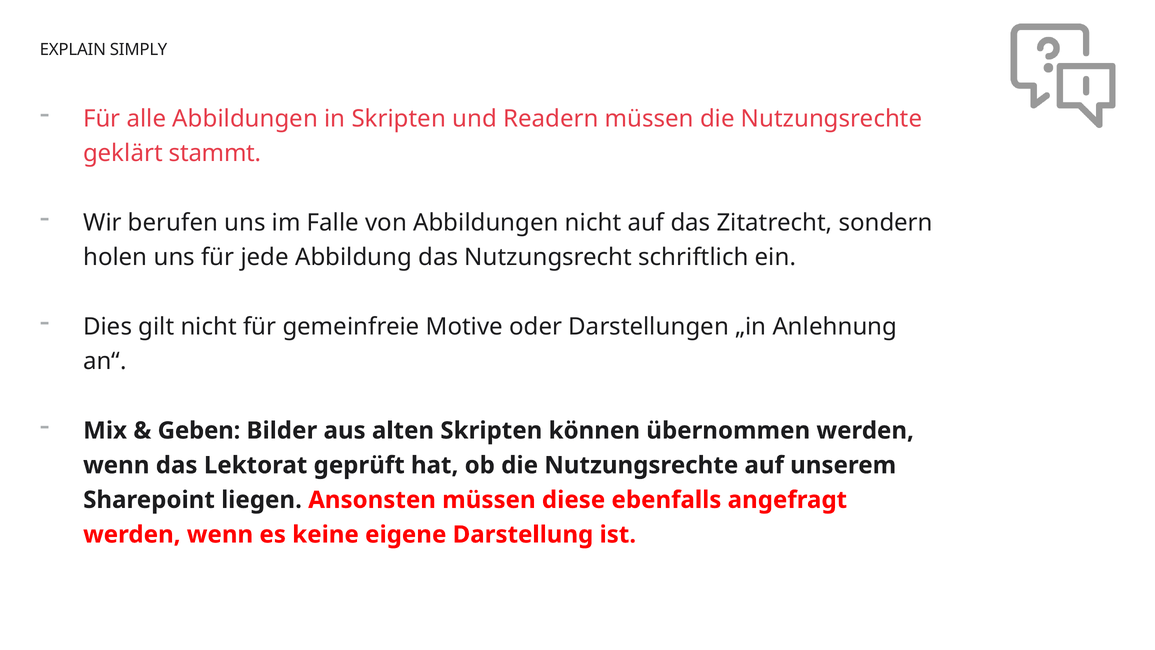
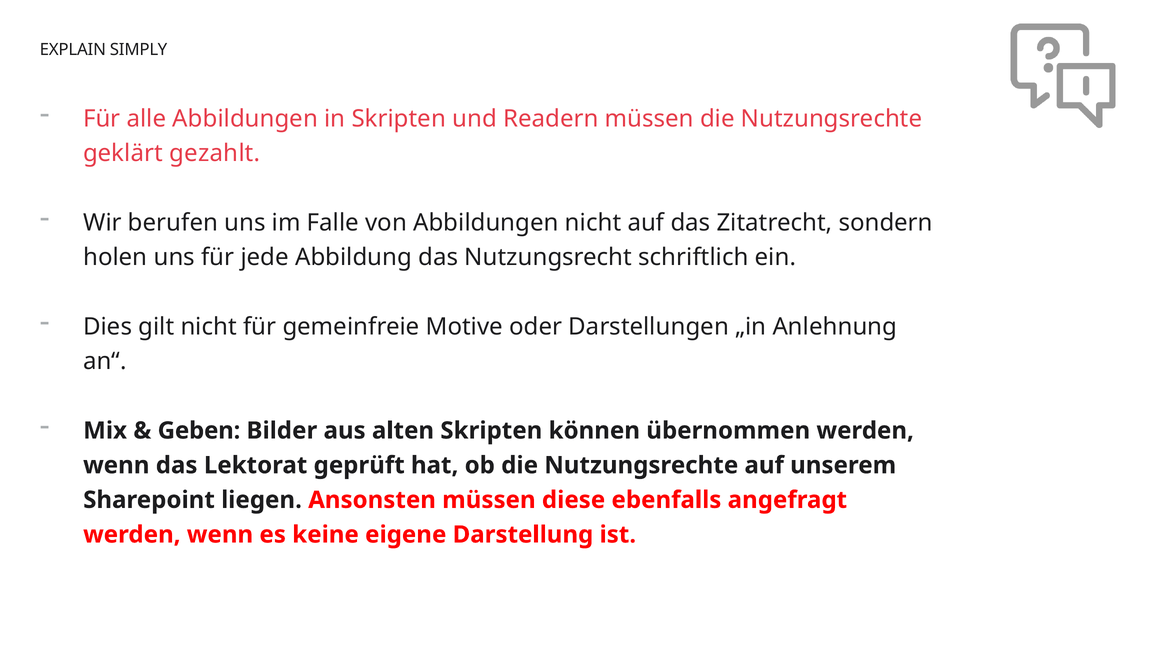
stammt: stammt -> gezahlt
